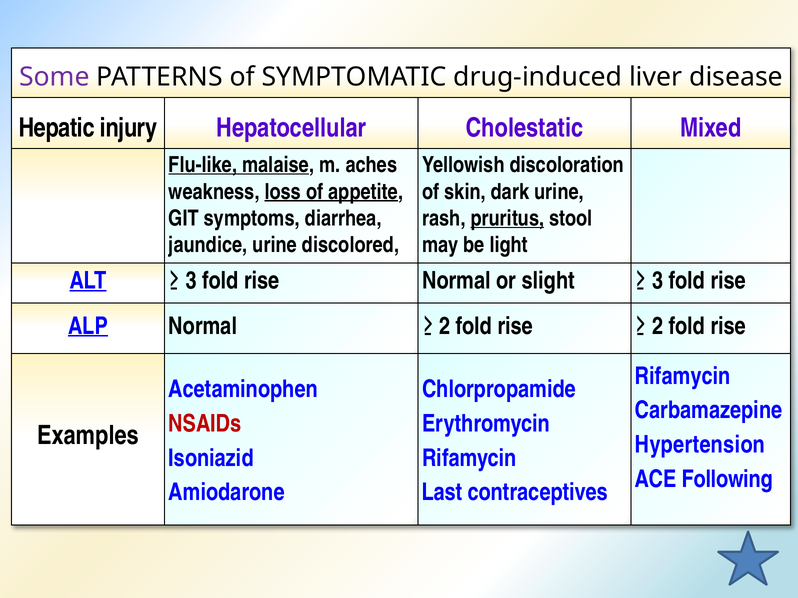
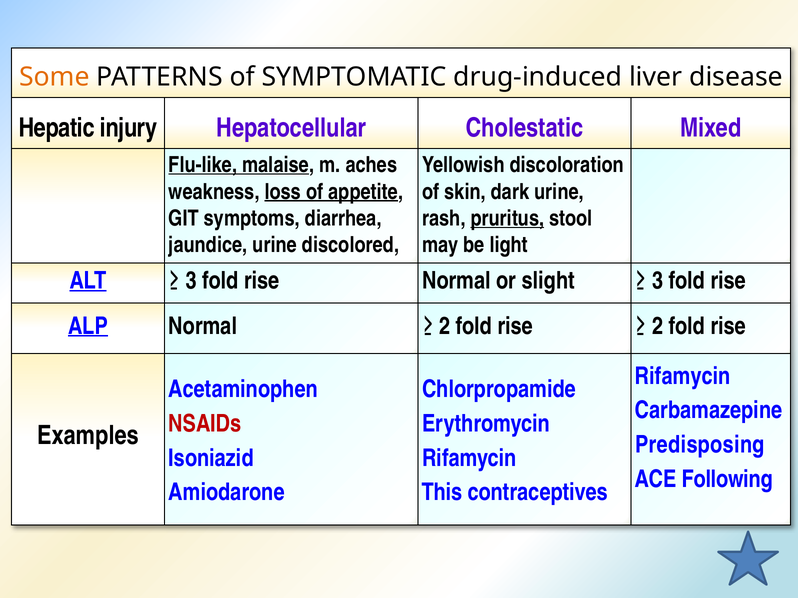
Some colour: purple -> orange
Hypertension: Hypertension -> Predisposing
Last: Last -> This
